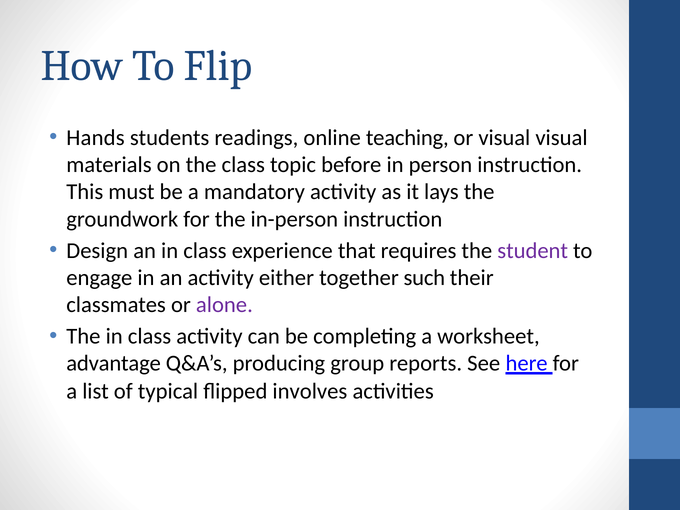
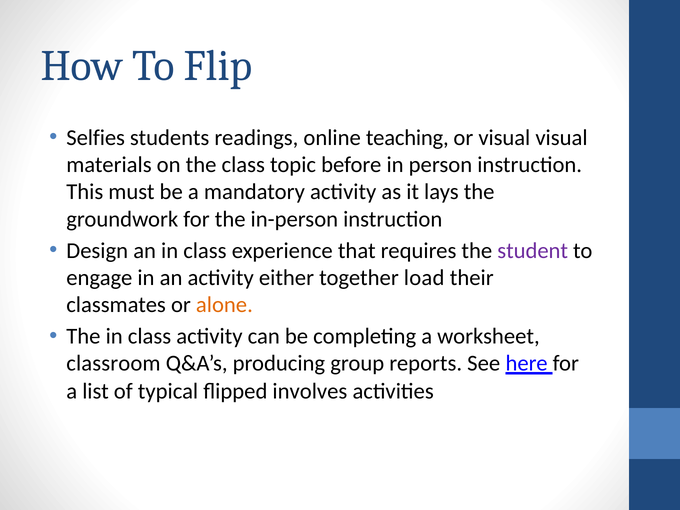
Hands: Hands -> Selfies
such: such -> load
alone colour: purple -> orange
advantage: advantage -> classroom
